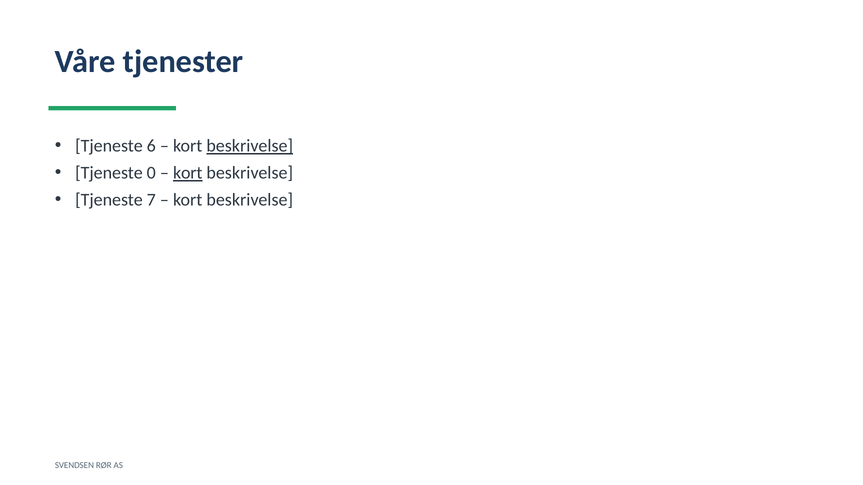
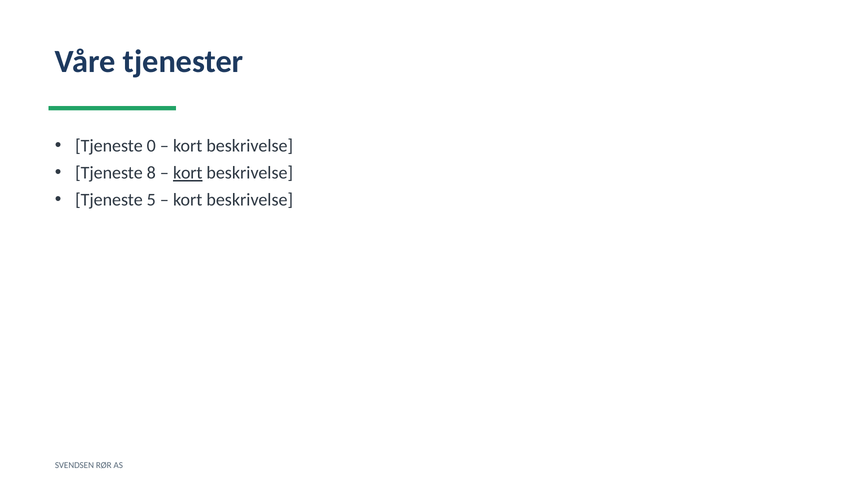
6: 6 -> 0
beskrivelse at (250, 146) underline: present -> none
0: 0 -> 8
7: 7 -> 5
